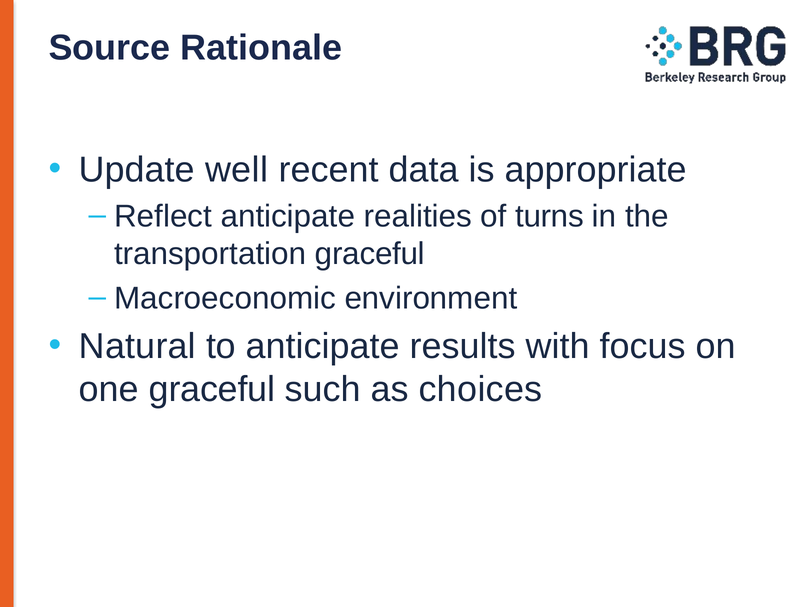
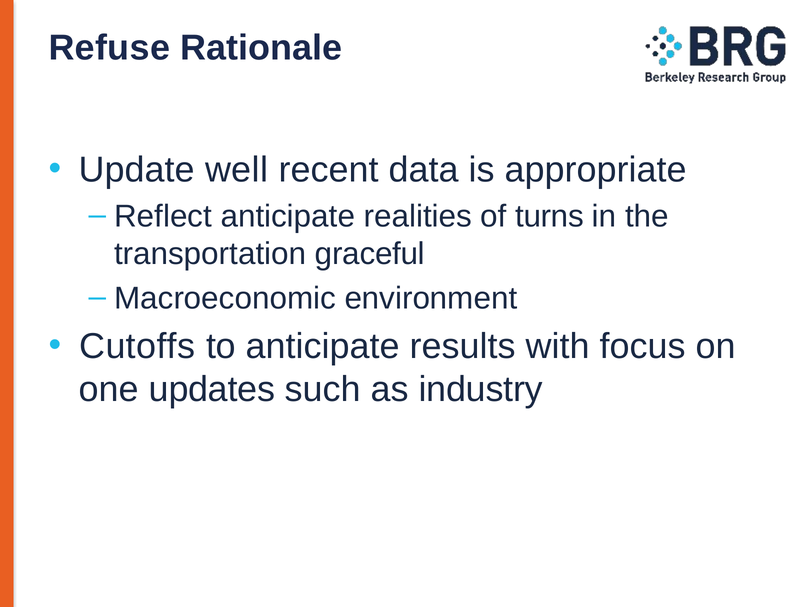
Source: Source -> Refuse
Natural: Natural -> Cutoffs
one graceful: graceful -> updates
choices: choices -> industry
